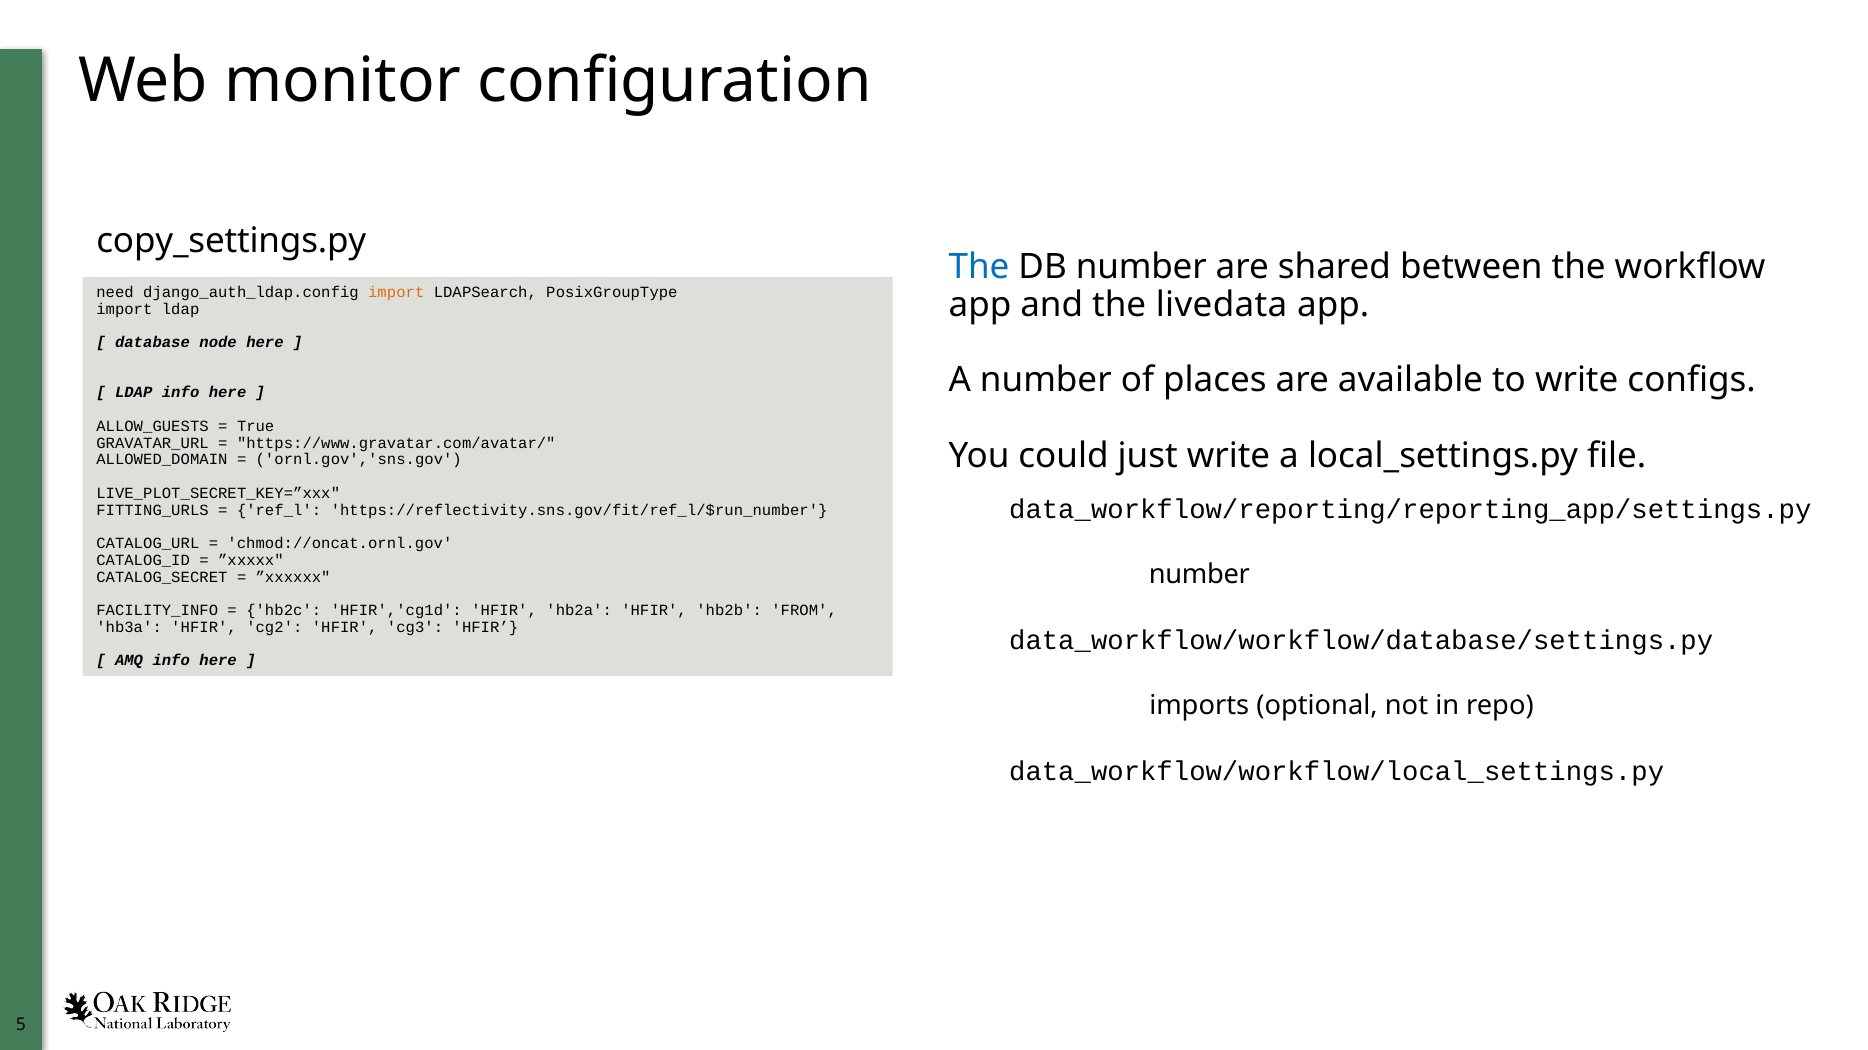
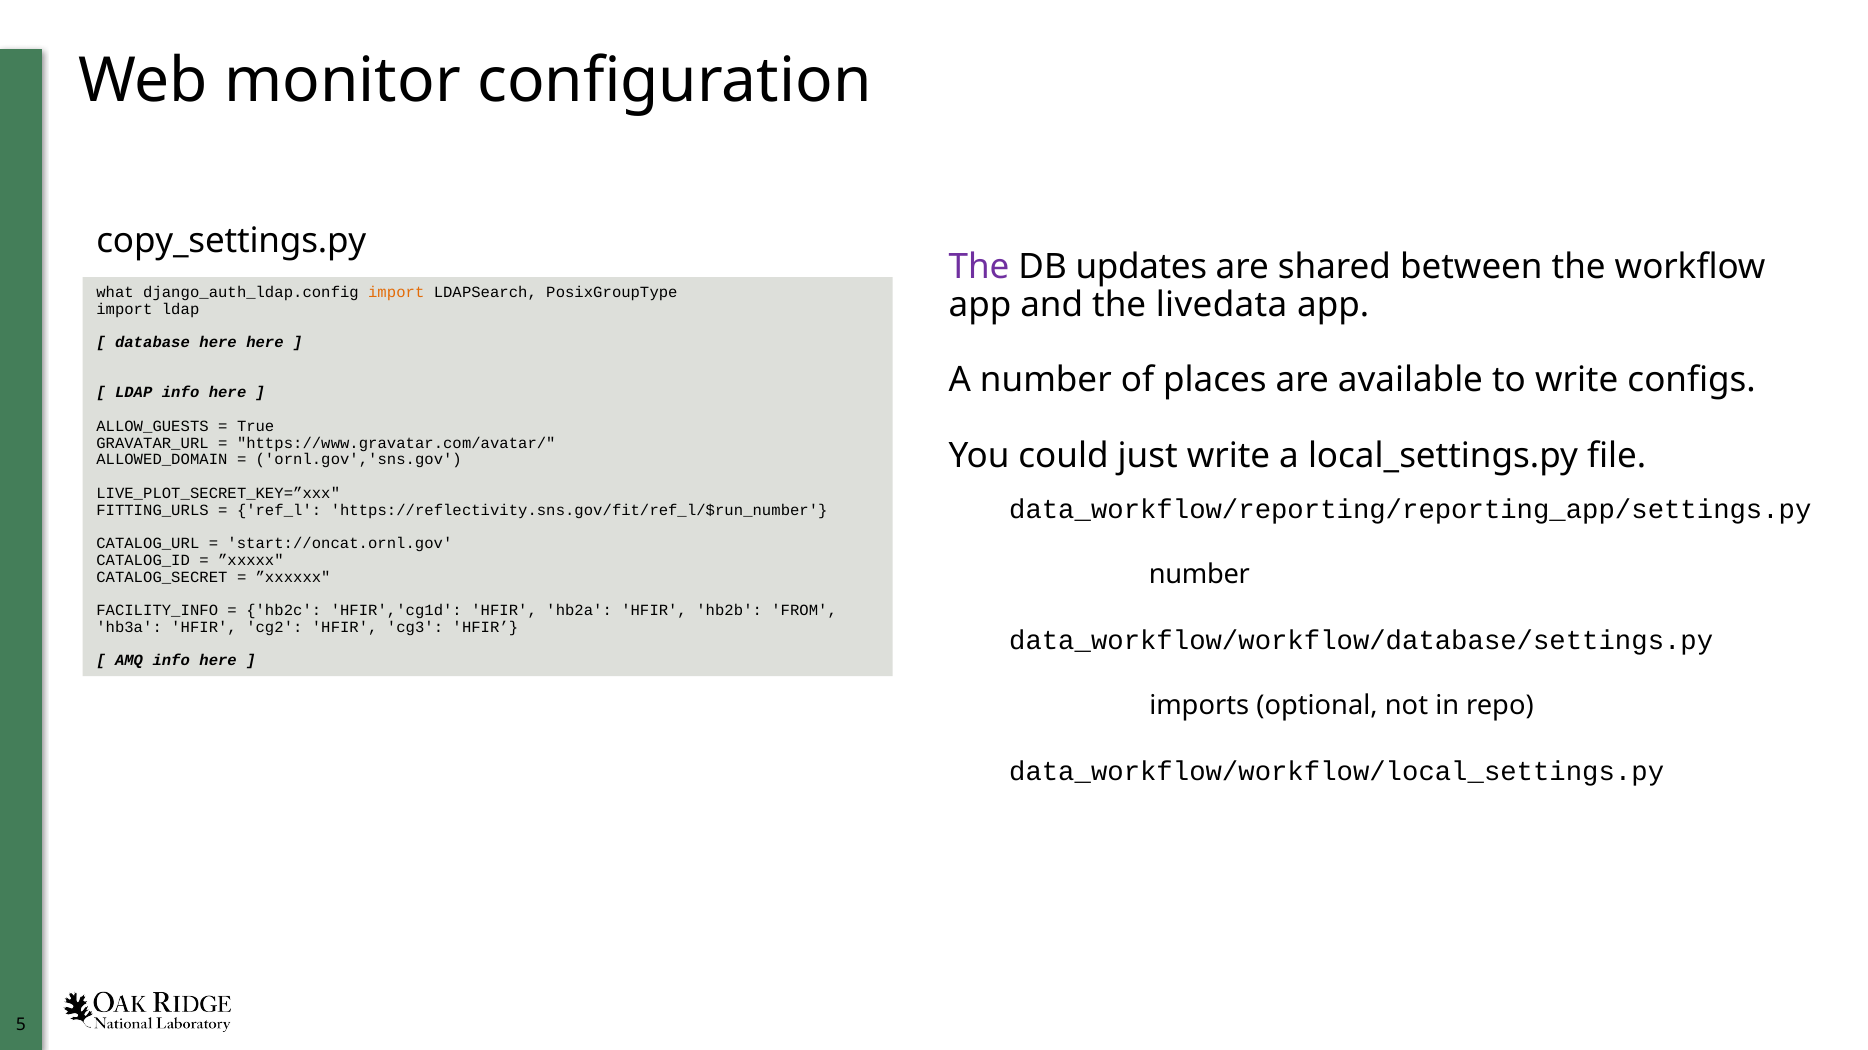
The at (979, 267) colour: blue -> purple
DB number: number -> updates
need: need -> what
database node: node -> here
chmod://oncat.ornl.gov: chmod://oncat.ornl.gov -> start://oncat.ornl.gov
